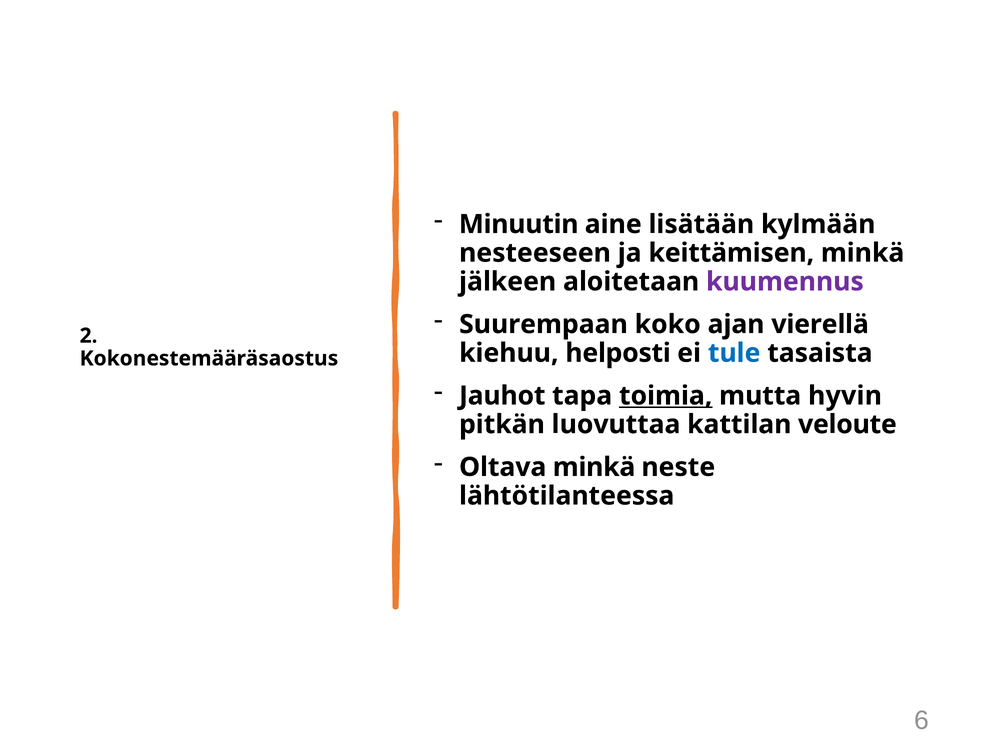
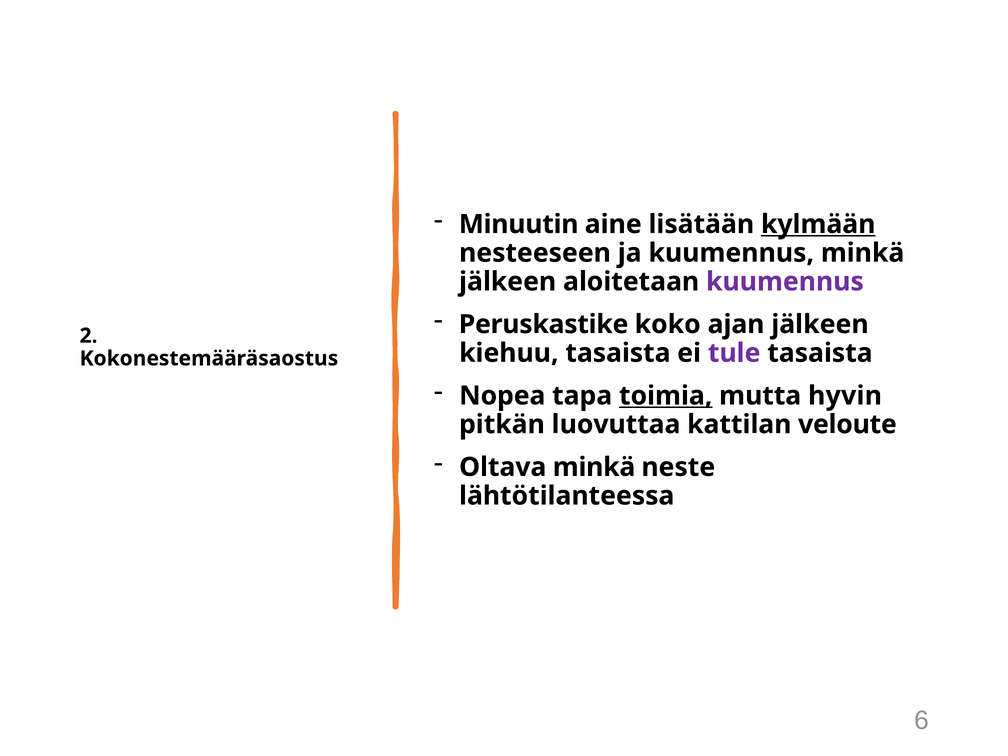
kylmään underline: none -> present
ja keittämisen: keittämisen -> kuumennus
Suurempaan: Suurempaan -> Peruskastike
ajan vierellä: vierellä -> jälkeen
kiehuu helposti: helposti -> tasaista
tule colour: blue -> purple
Jauhot: Jauhot -> Nopea
